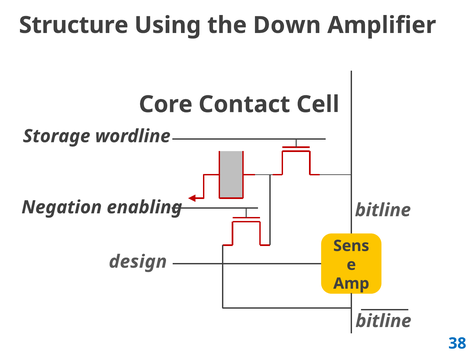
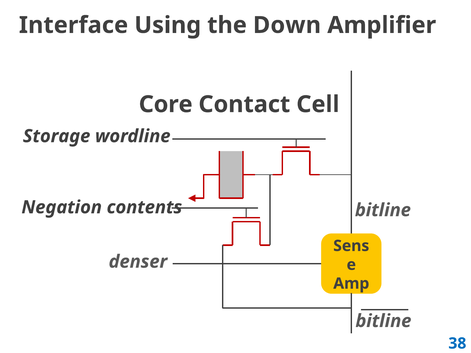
Structure: Structure -> Interface
enabling: enabling -> contents
design: design -> denser
